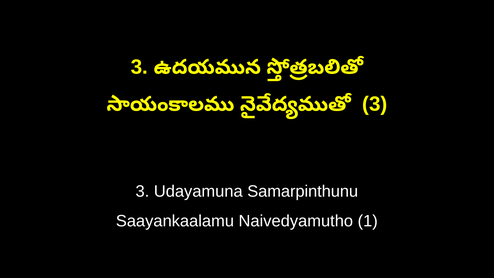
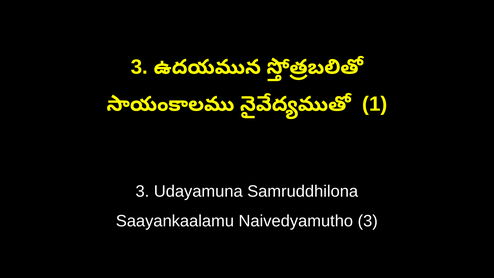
3 at (375, 104): 3 -> 1
Samarpinthunu: Samarpinthunu -> Samruddhilona
Naivedyamutho 1: 1 -> 3
